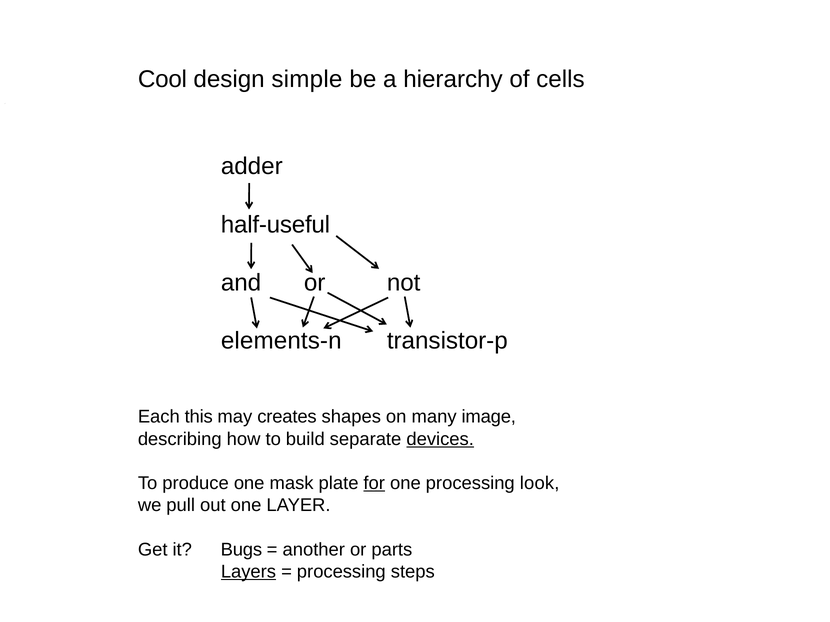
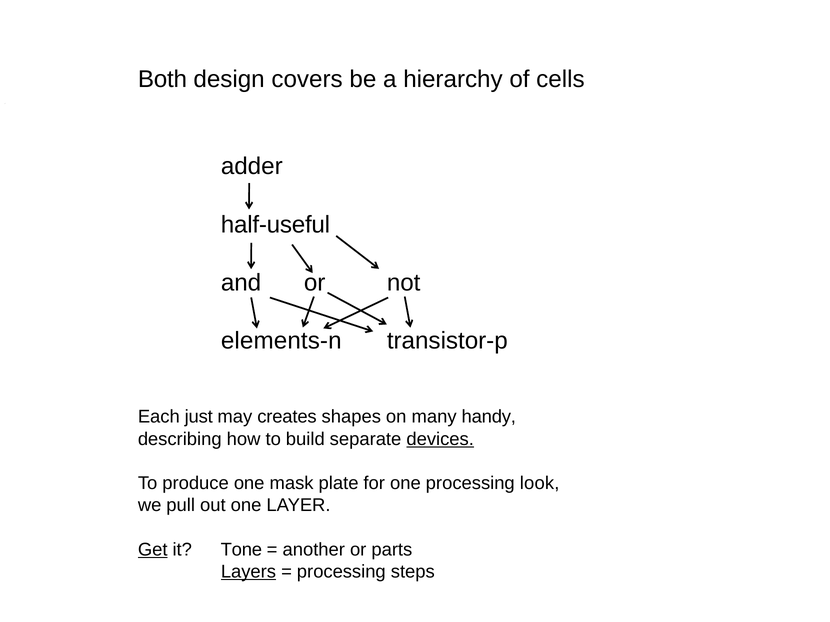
Cool: Cool -> Both
simple: simple -> covers
this: this -> just
image: image -> handy
for underline: present -> none
Get underline: none -> present
Bugs: Bugs -> Tone
